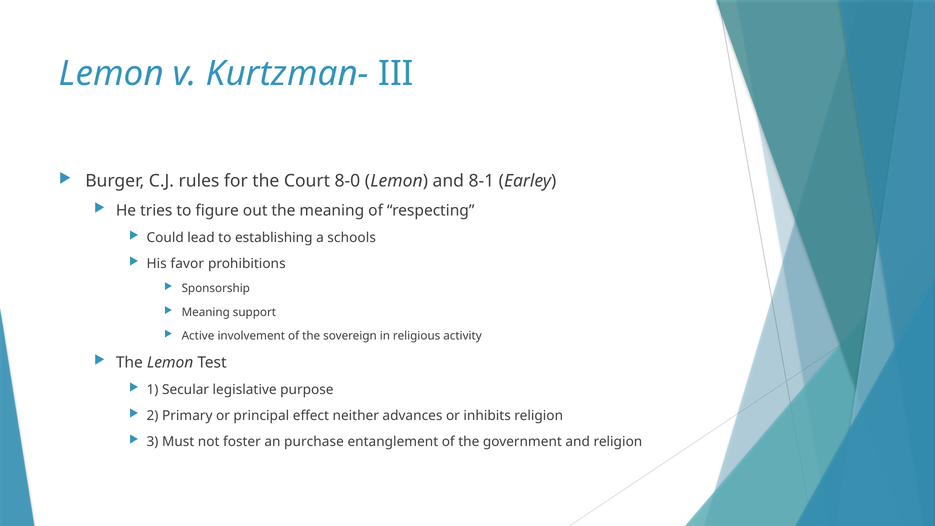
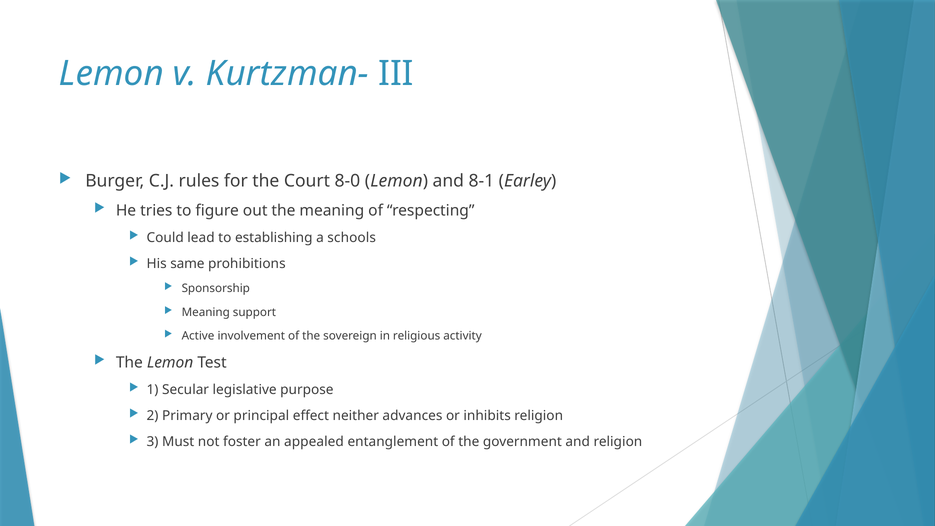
favor: favor -> same
purchase: purchase -> appealed
